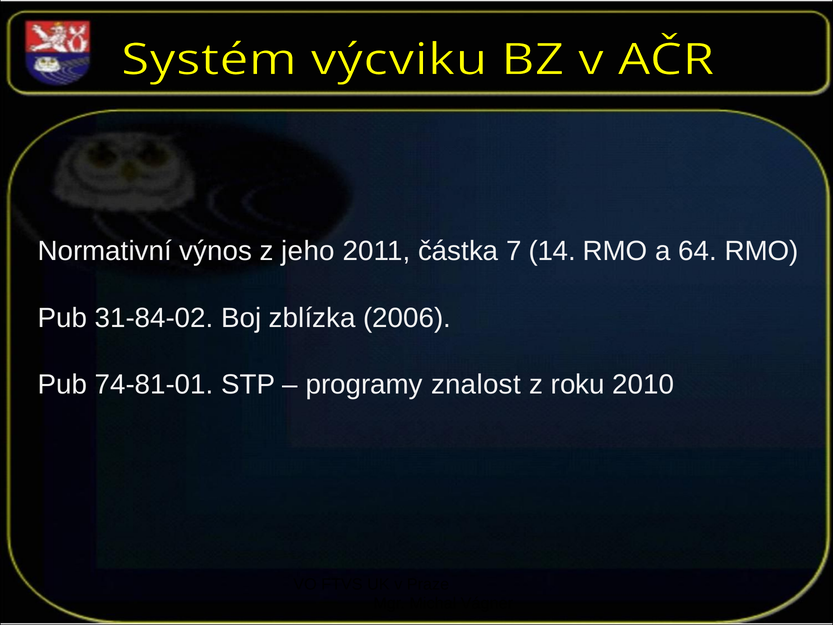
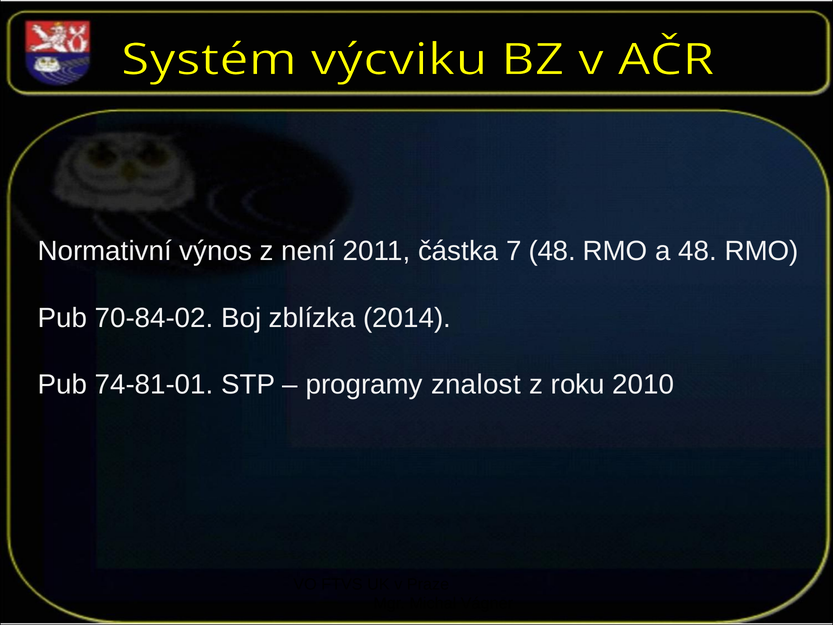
jeho: jeho -> není
7 14: 14 -> 48
a 64: 64 -> 48
31-84-02: 31-84-02 -> 70-84-02
2006: 2006 -> 2014
